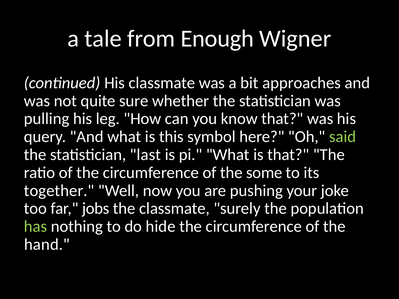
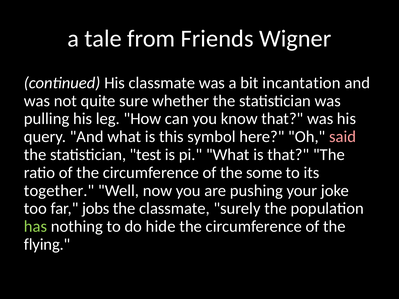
Enough: Enough -> Friends
approaches: approaches -> incantation
said colour: light green -> pink
last: last -> test
hand: hand -> flying
